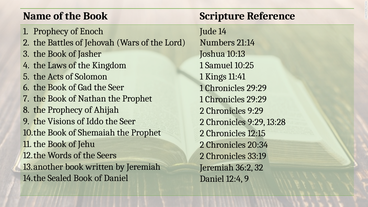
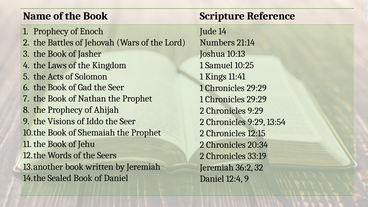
13:28: 13:28 -> 13:54
